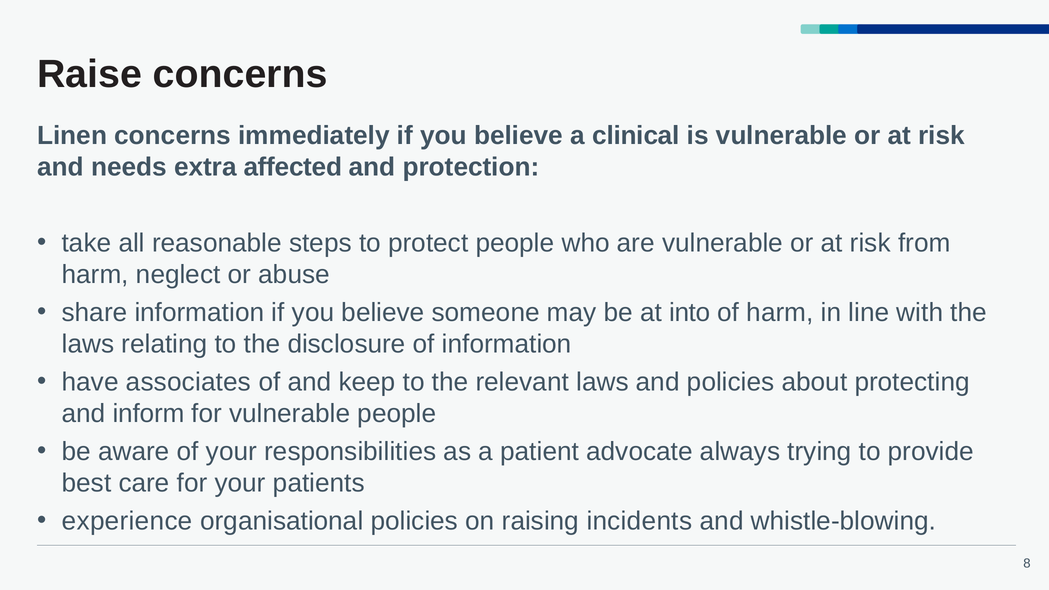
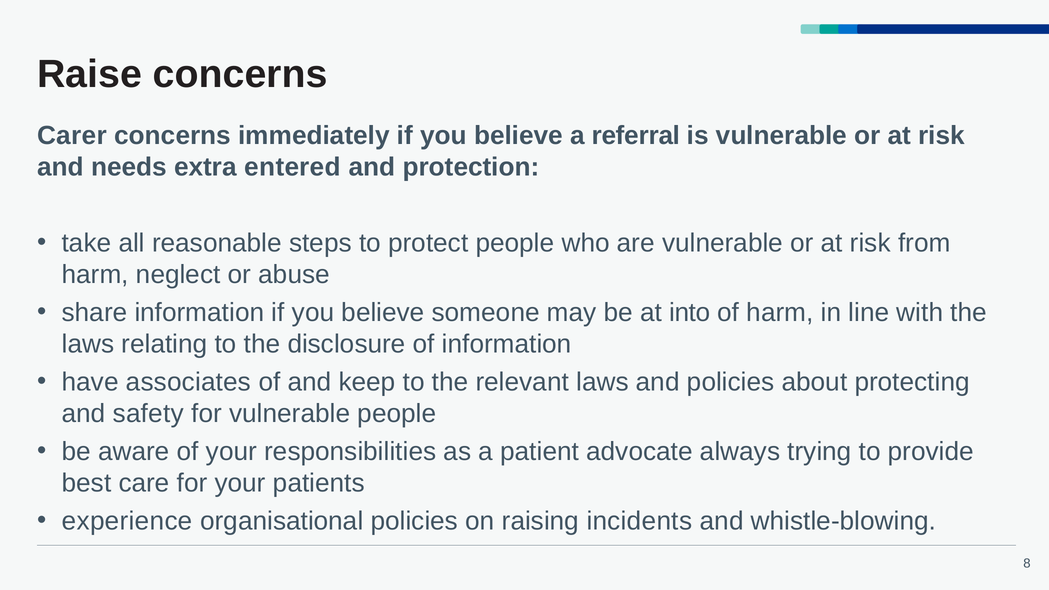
Linen: Linen -> Carer
clinical: clinical -> referral
affected: affected -> entered
inform: inform -> safety
